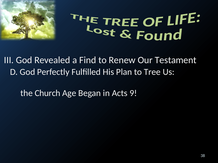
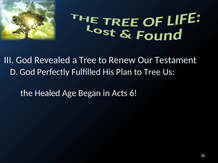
a Find: Find -> Tree
Church: Church -> Healed
9: 9 -> 6
